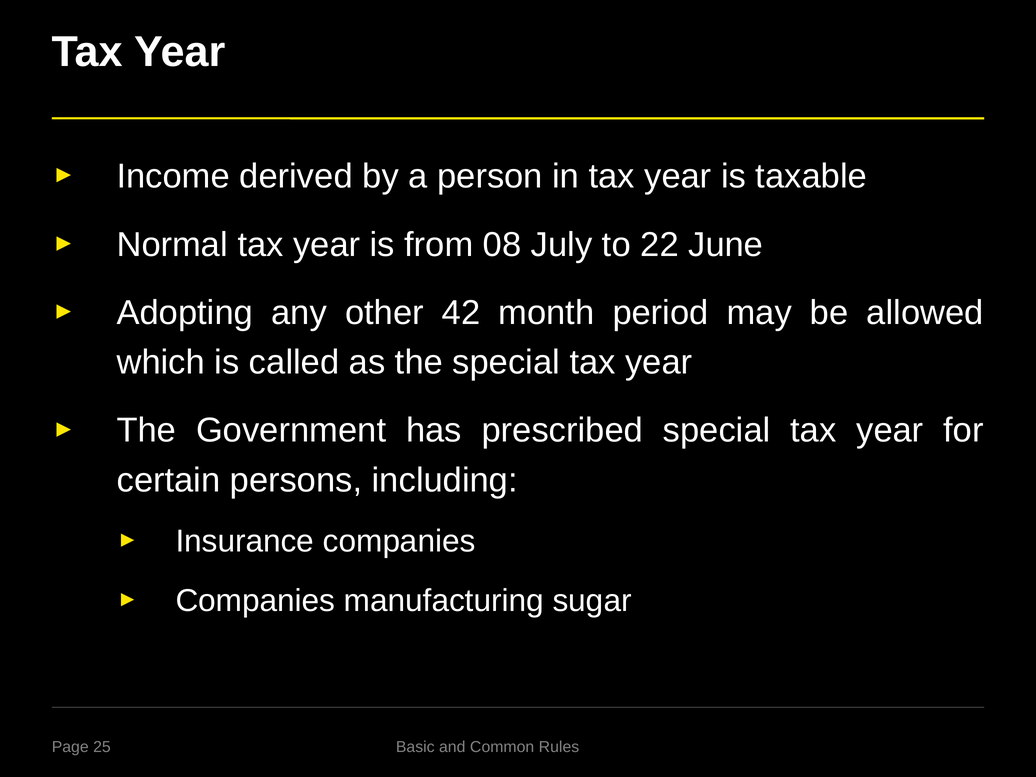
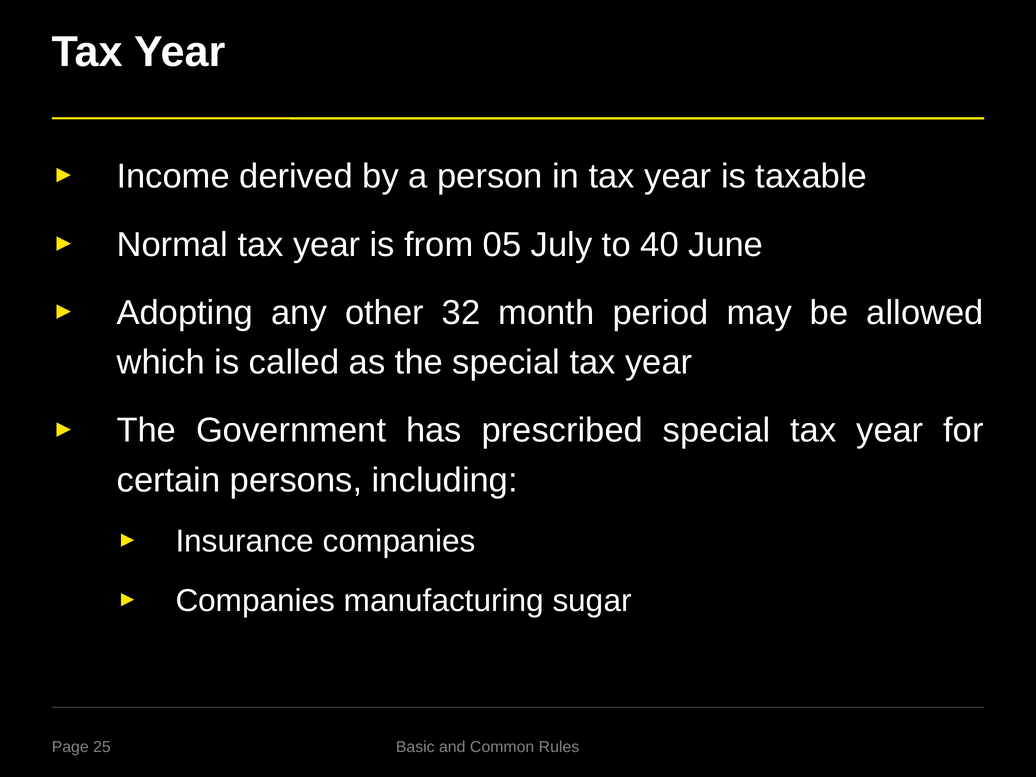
08: 08 -> 05
22: 22 -> 40
42: 42 -> 32
